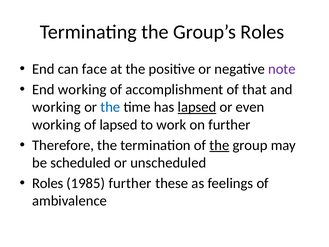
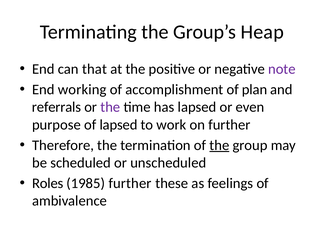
Group’s Roles: Roles -> Heap
face: face -> that
that: that -> plan
working at (56, 107): working -> referrals
the at (110, 107) colour: blue -> purple
lapsed at (197, 107) underline: present -> none
working at (56, 125): working -> purpose
